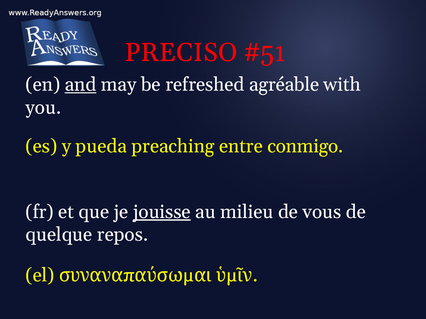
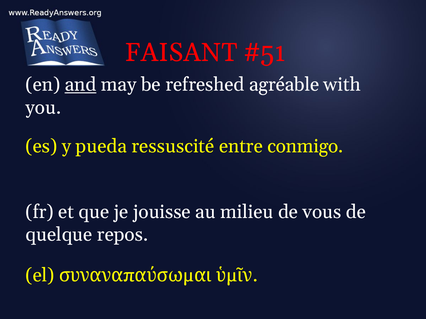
PRECISO: PRECISO -> FAISANT
preaching: preaching -> ressuscité
jouisse underline: present -> none
